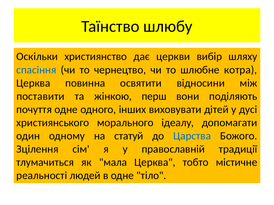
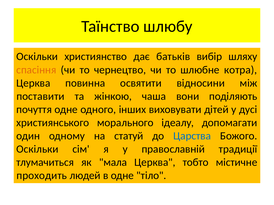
церкви: церкви -> батьків
спасіння colour: blue -> orange
перш: перш -> чаша
Зцілення at (37, 149): Зцілення -> Оскільки
реальності: реальності -> проходить
